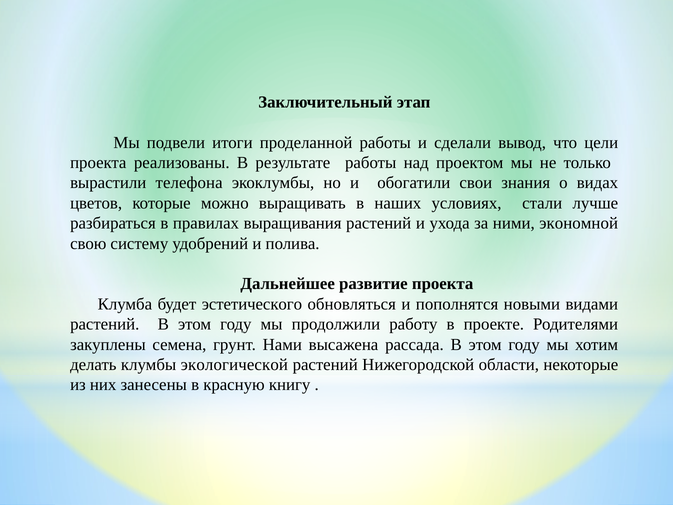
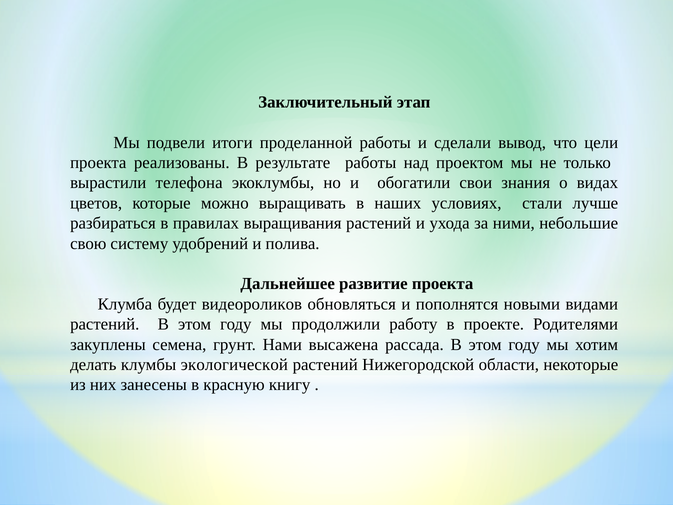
экономной: экономной -> небольшие
эстетического: эстетического -> видеороликов
